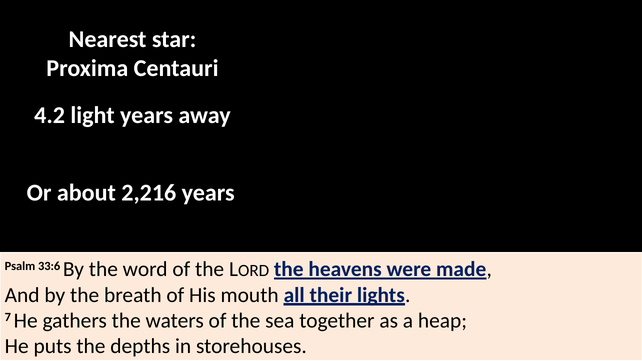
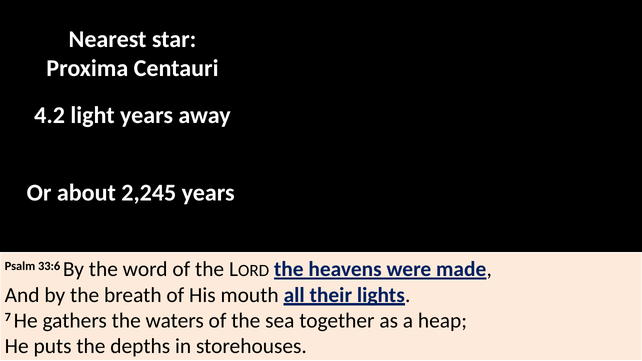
2,216: 2,216 -> 2,245
